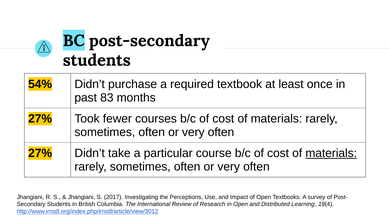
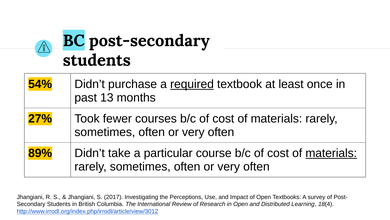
required underline: none -> present
83: 83 -> 13
27% at (40, 153): 27% -> 89%
